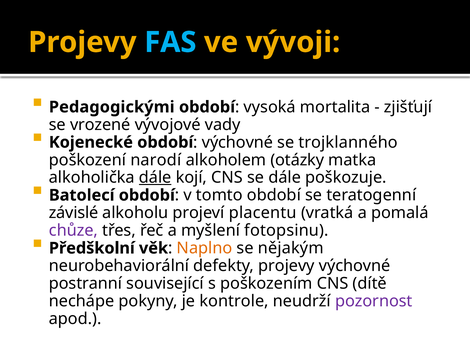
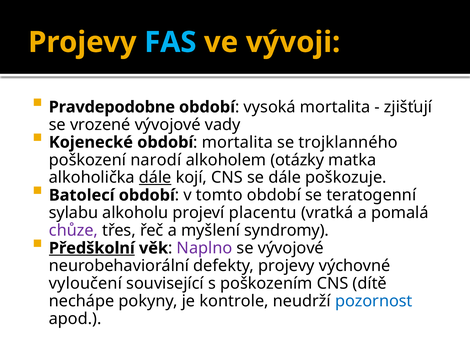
Pedagogickými: Pedagogickými -> Pravdepodobne
výchovné at (237, 142): výchovné -> mortalita
závislé: závislé -> sylabu
fotopsinu: fotopsinu -> syndromy
Předškolní underline: none -> present
Naplno colour: orange -> purple
se nějakým: nějakým -> vývojové
postranní: postranní -> vyloučení
pozornost colour: purple -> blue
